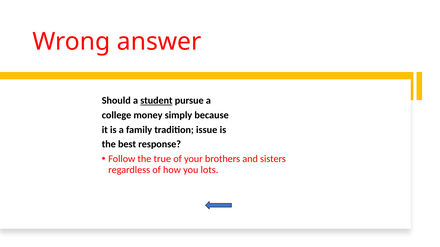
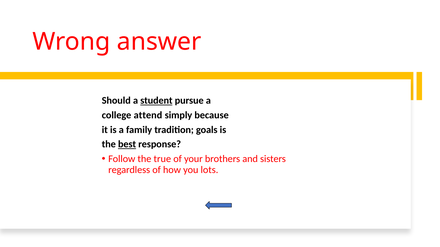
money: money -> attend
issue: issue -> goals
best underline: none -> present
